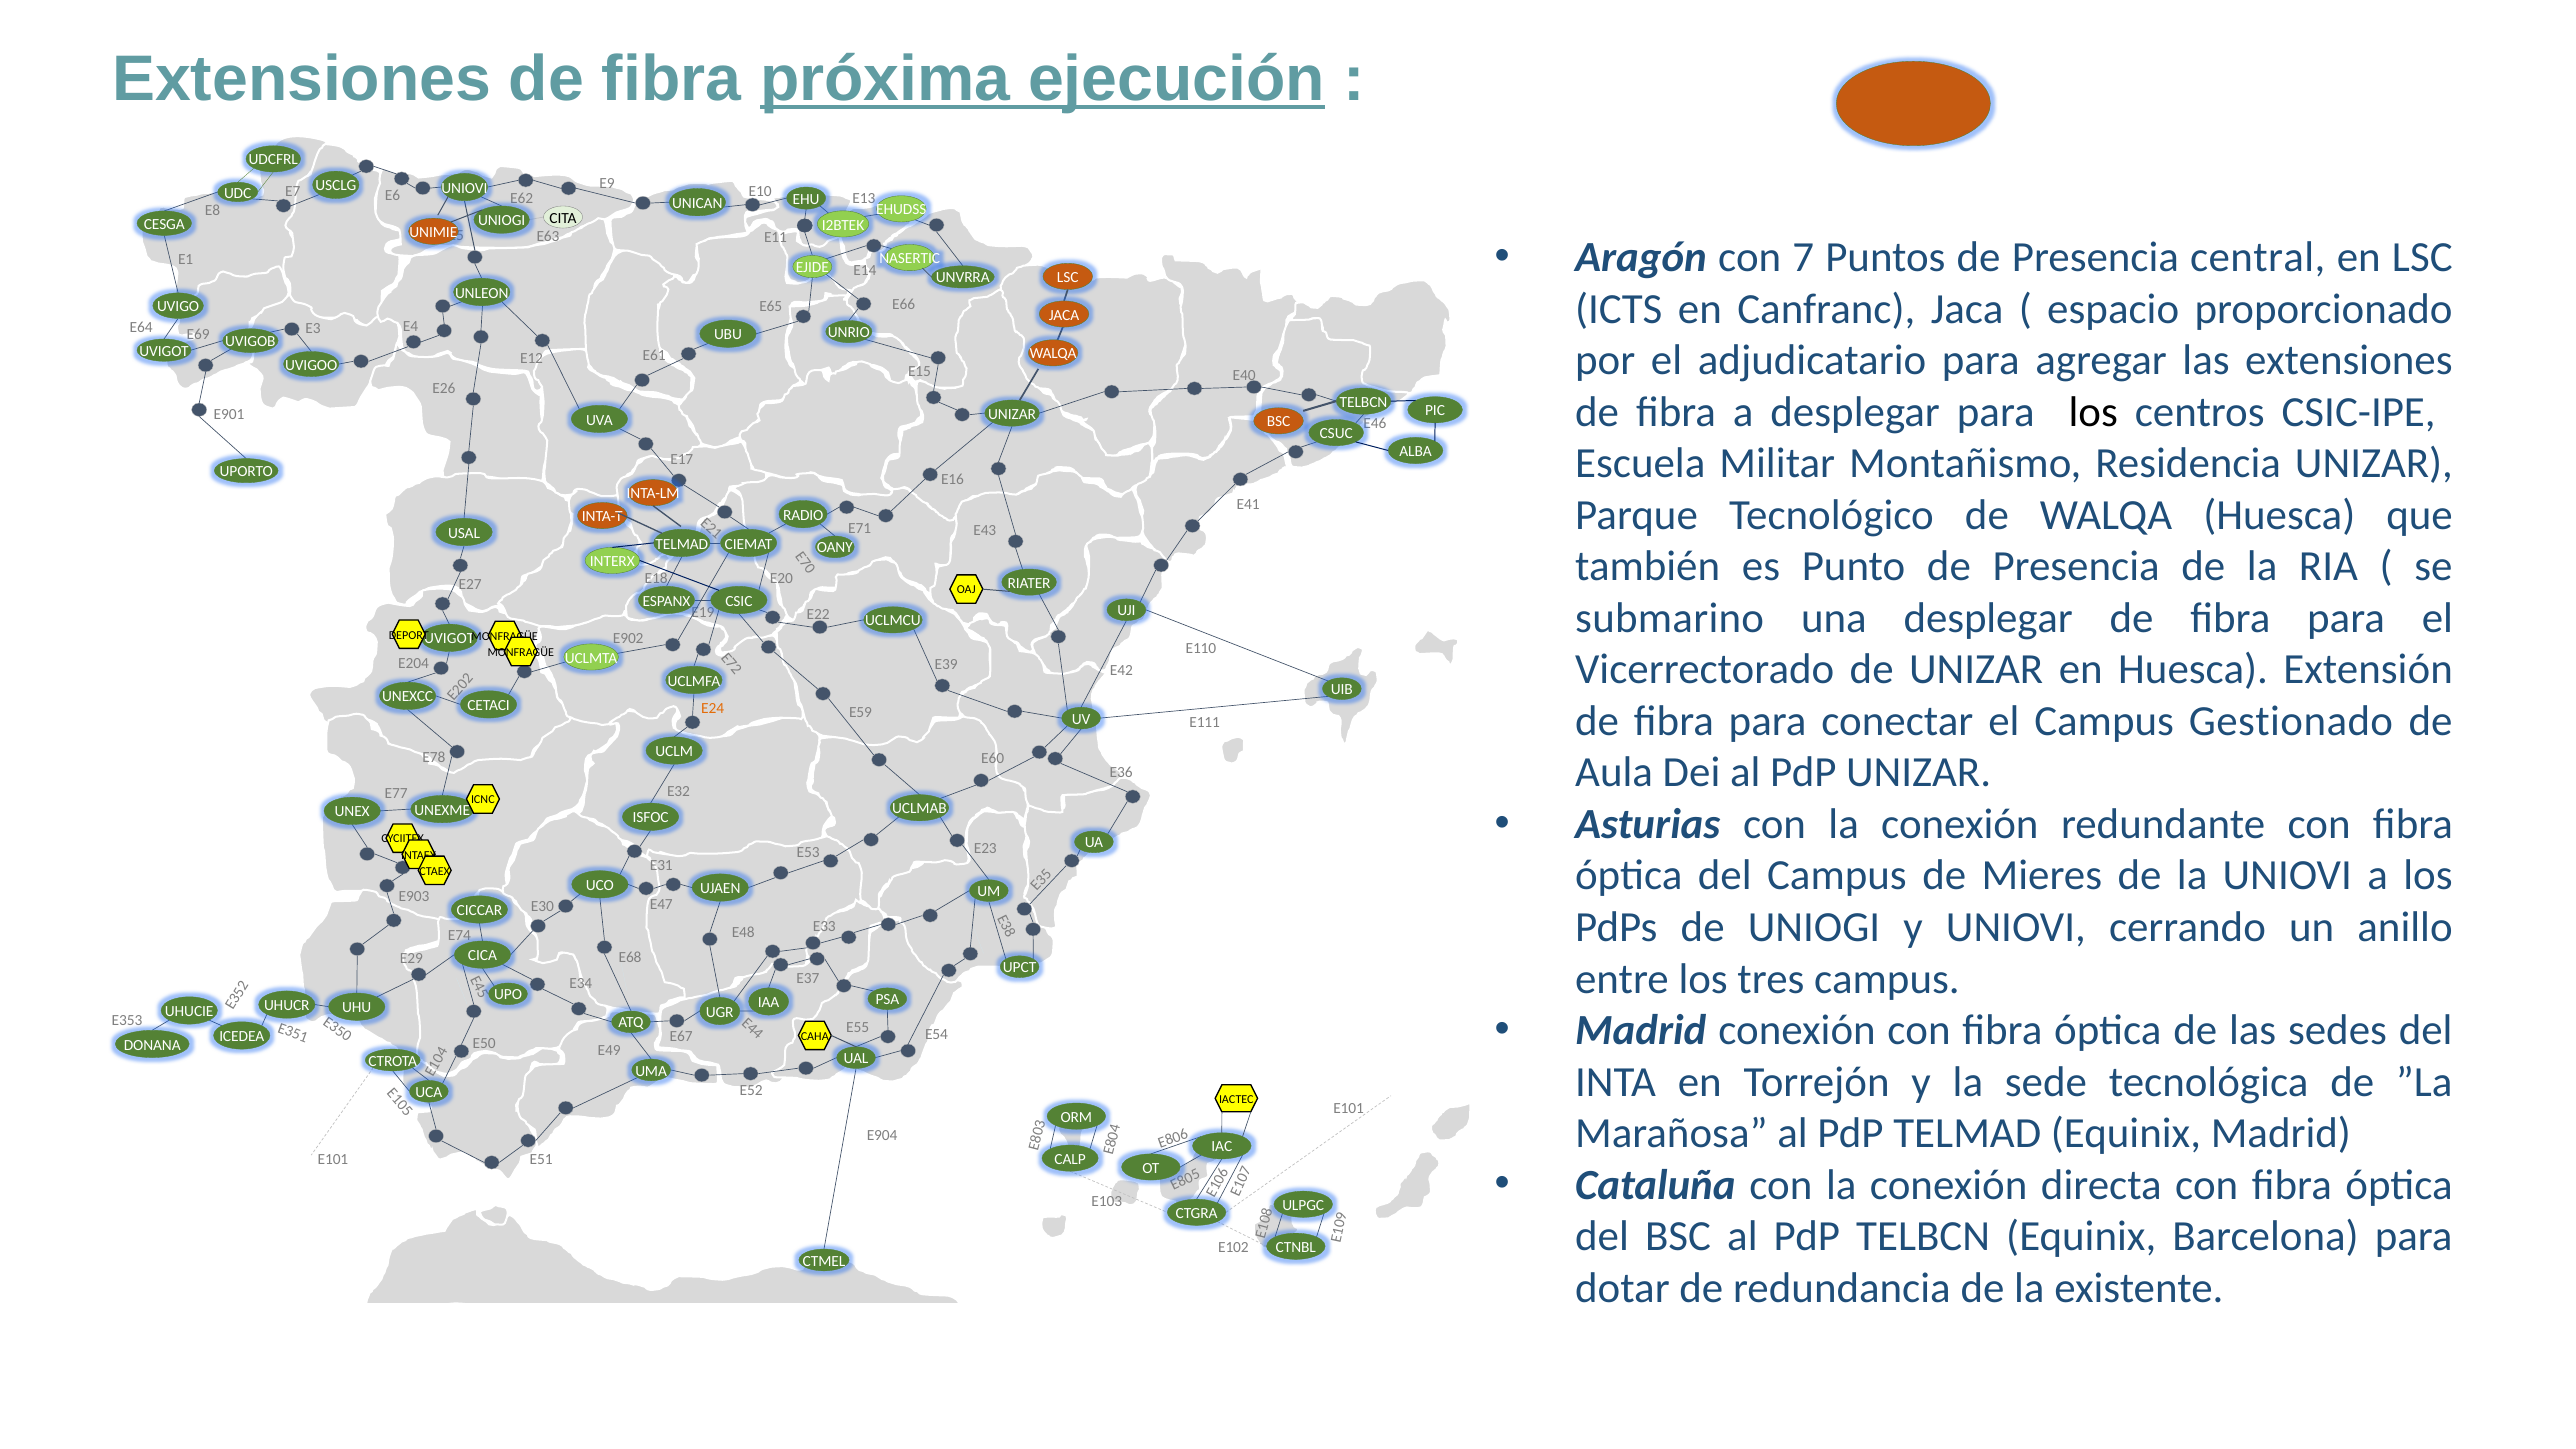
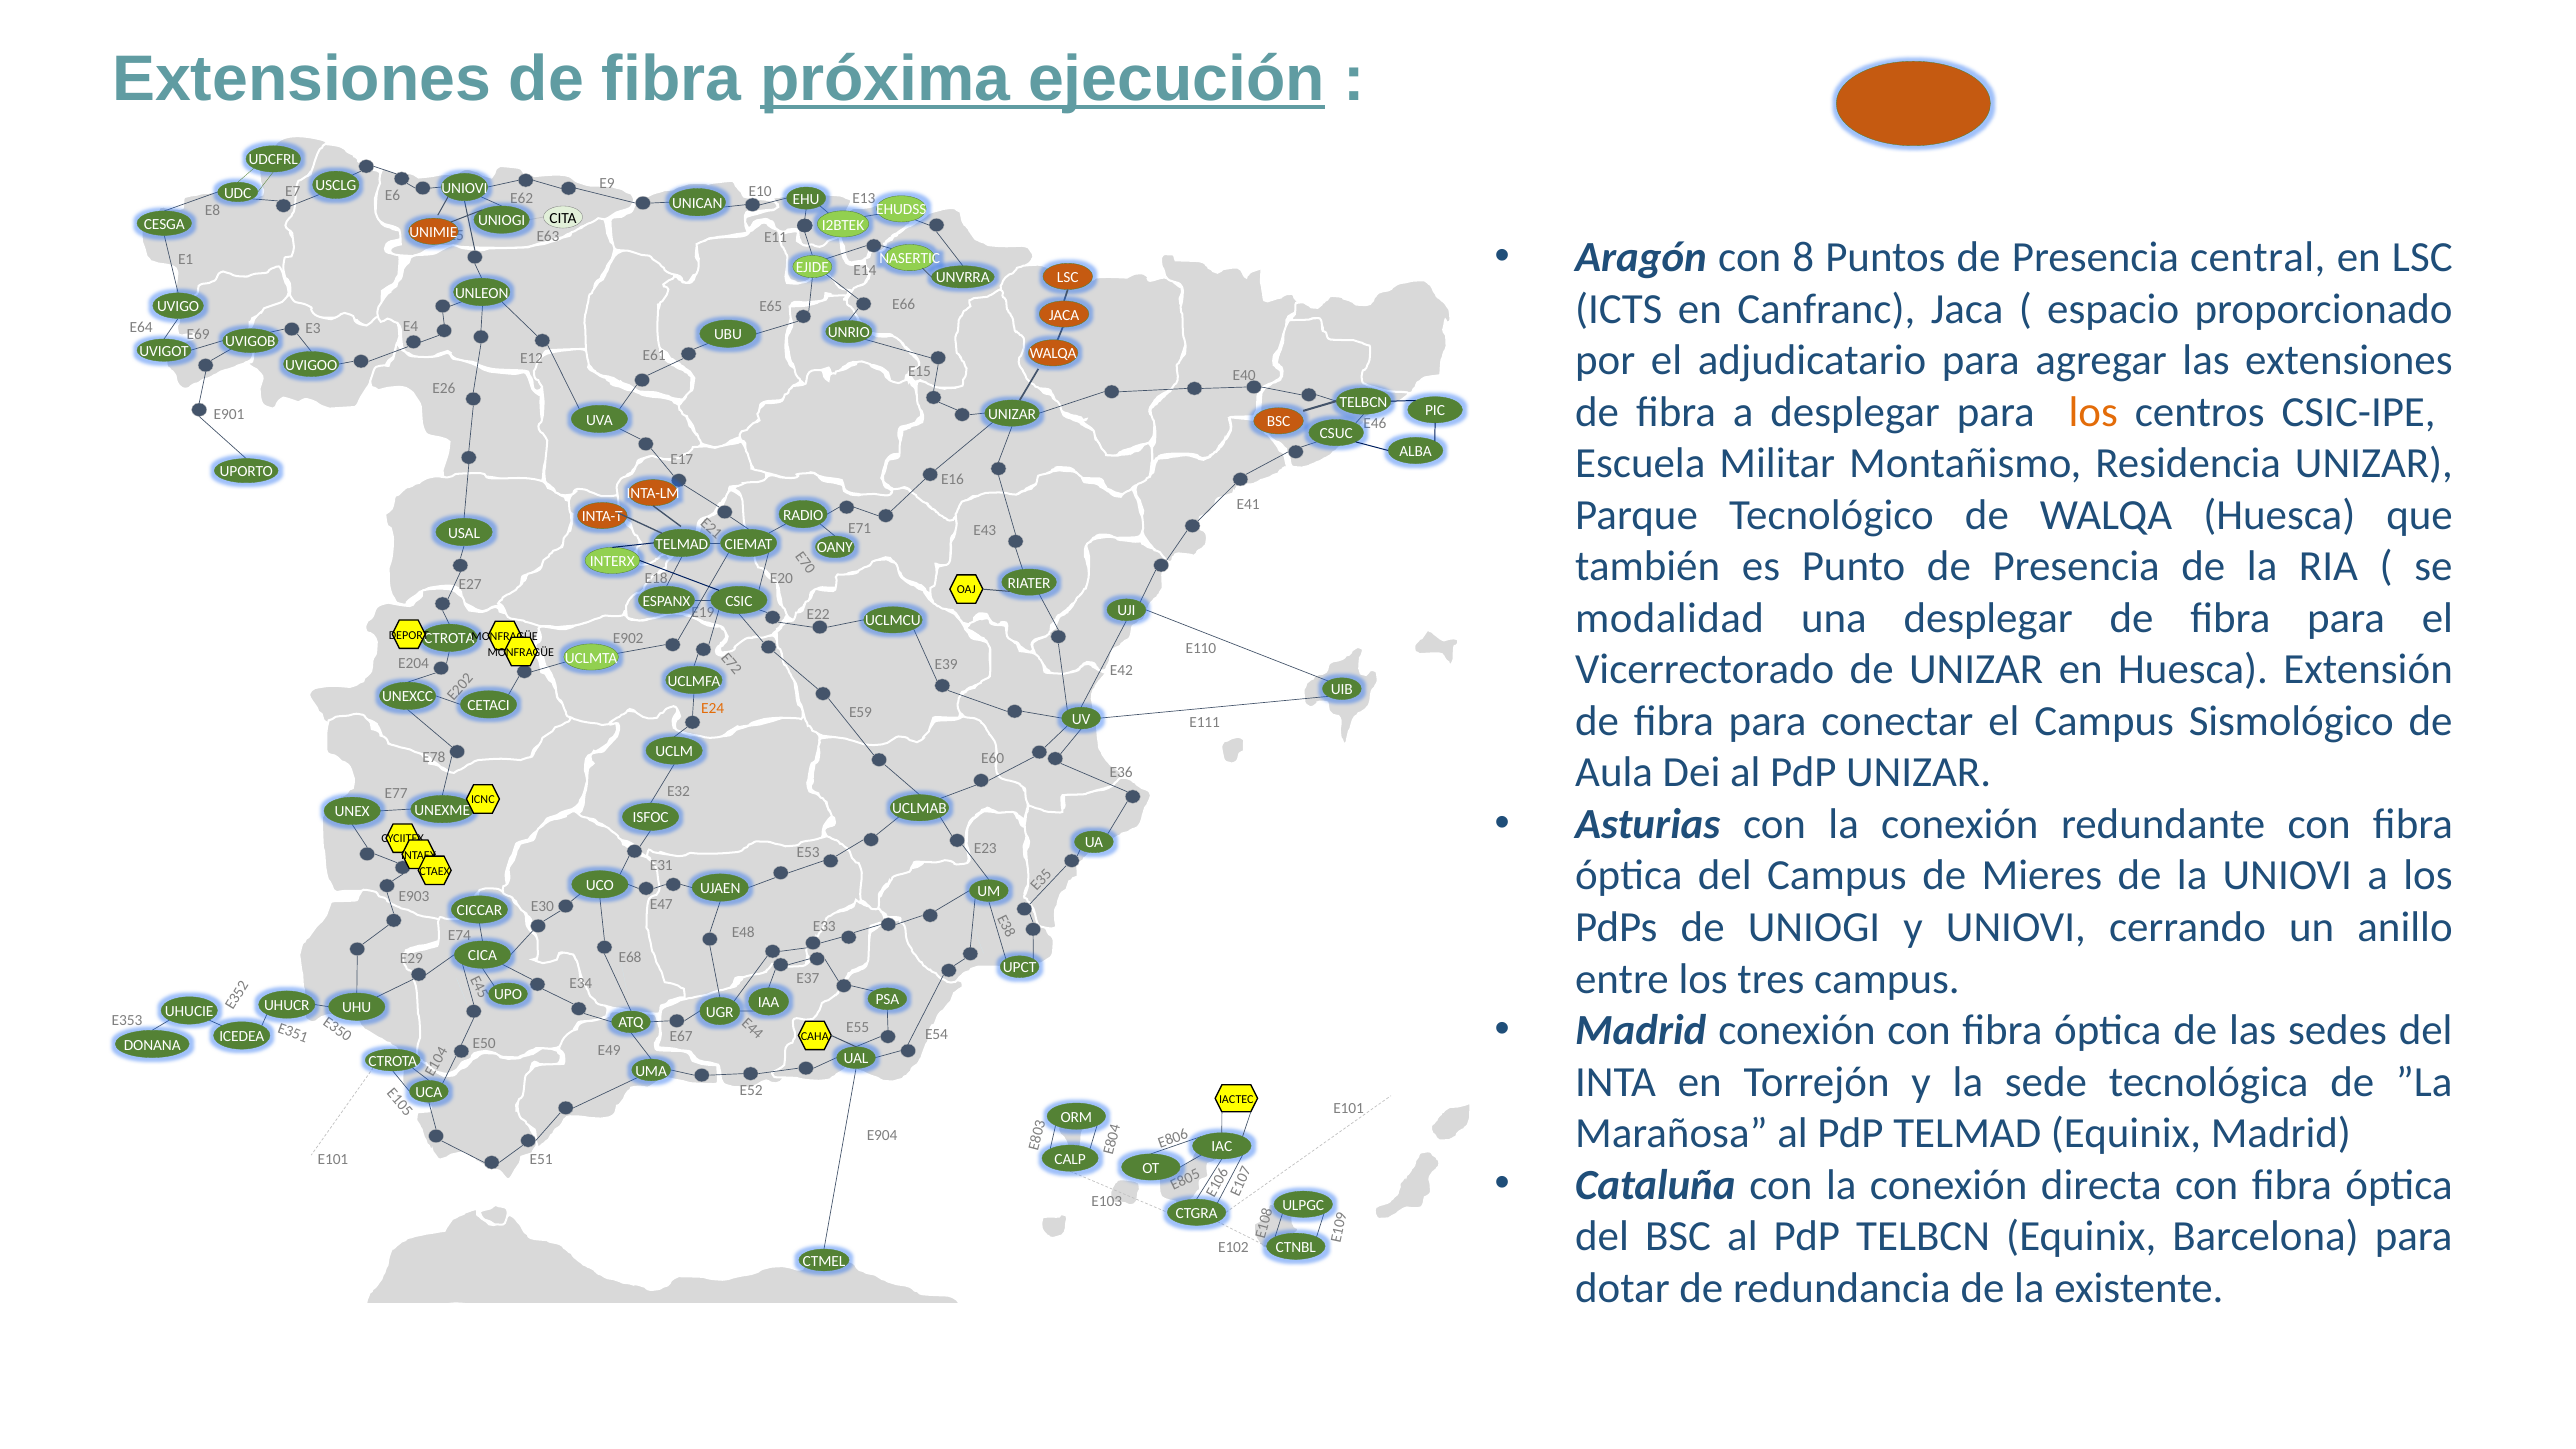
con 7: 7 -> 8
los at (2093, 412) colour: black -> orange
submarino: submarino -> modalidad
UVIGOT at (449, 639): UVIGOT -> CTROTA
Gestionado: Gestionado -> Sismológico
